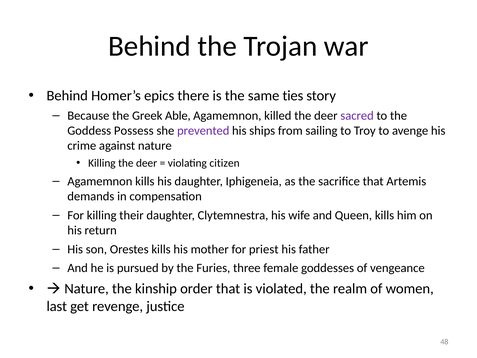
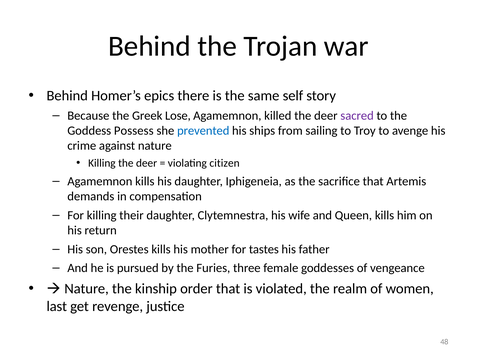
ties: ties -> self
Able: Able -> Lose
prevented colour: purple -> blue
priest: priest -> tastes
